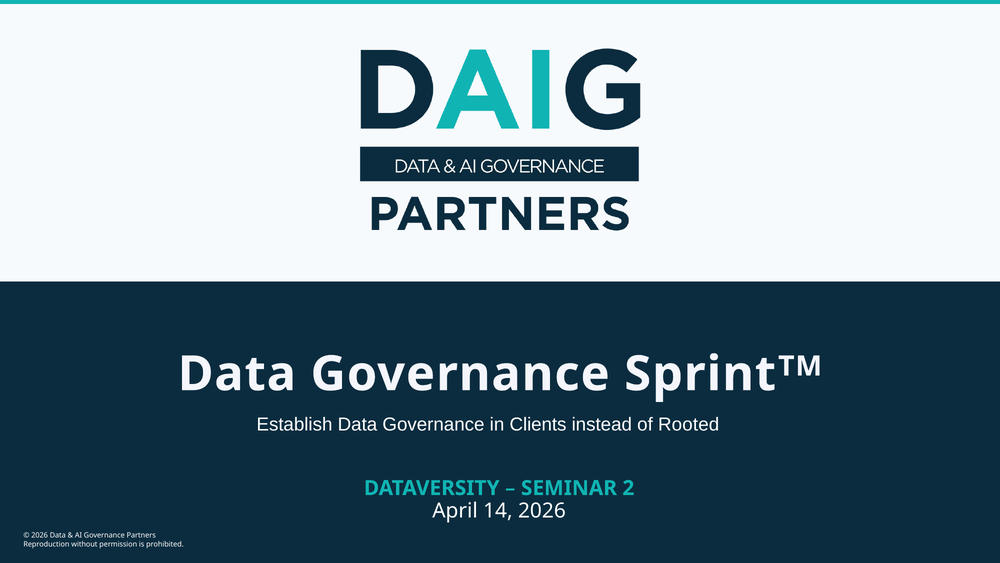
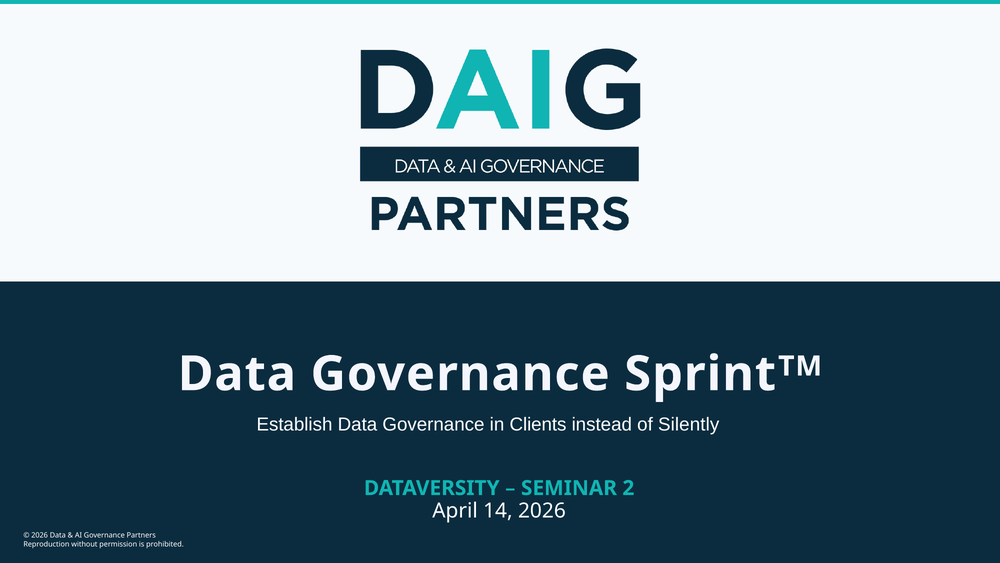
Rooted: Rooted -> Silently
